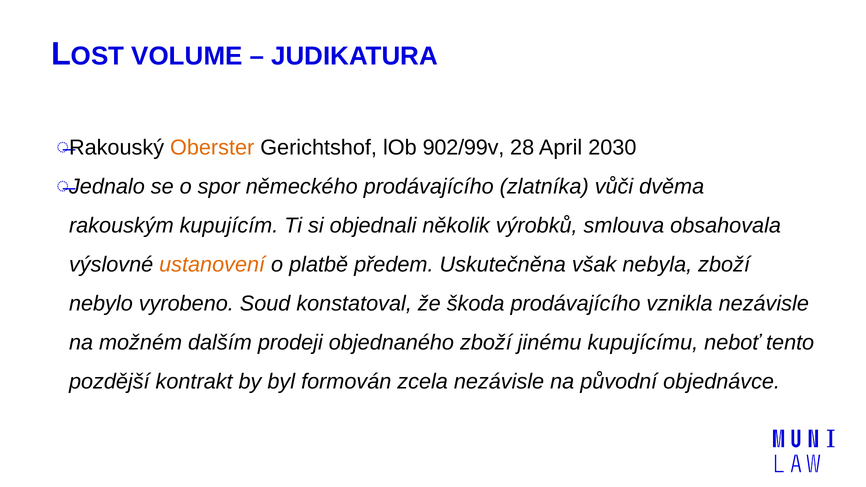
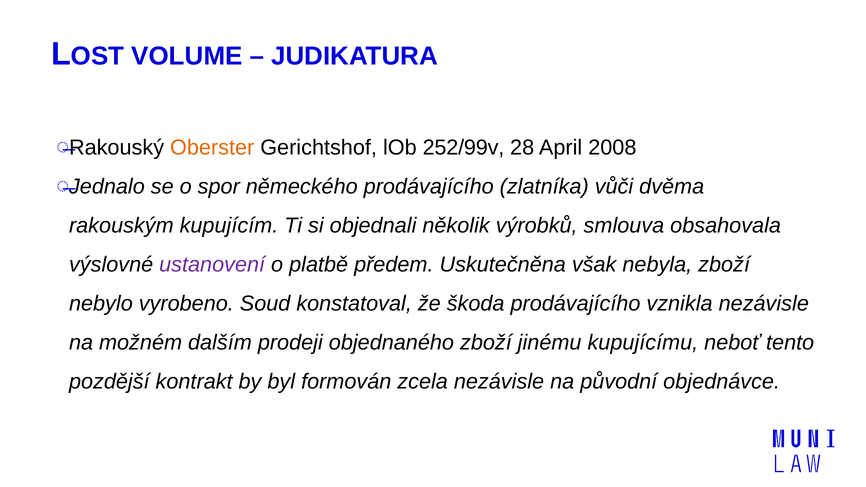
902/99v: 902/99v -> 252/99v
2030: 2030 -> 2008
ustanovení colour: orange -> purple
